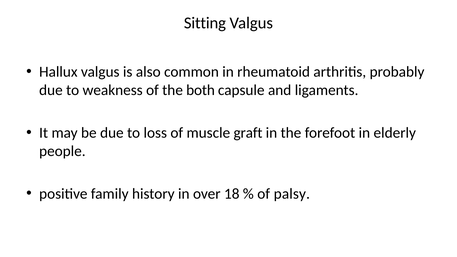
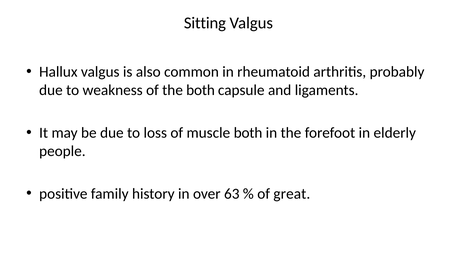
muscle graft: graft -> both
18: 18 -> 63
palsy: palsy -> great
